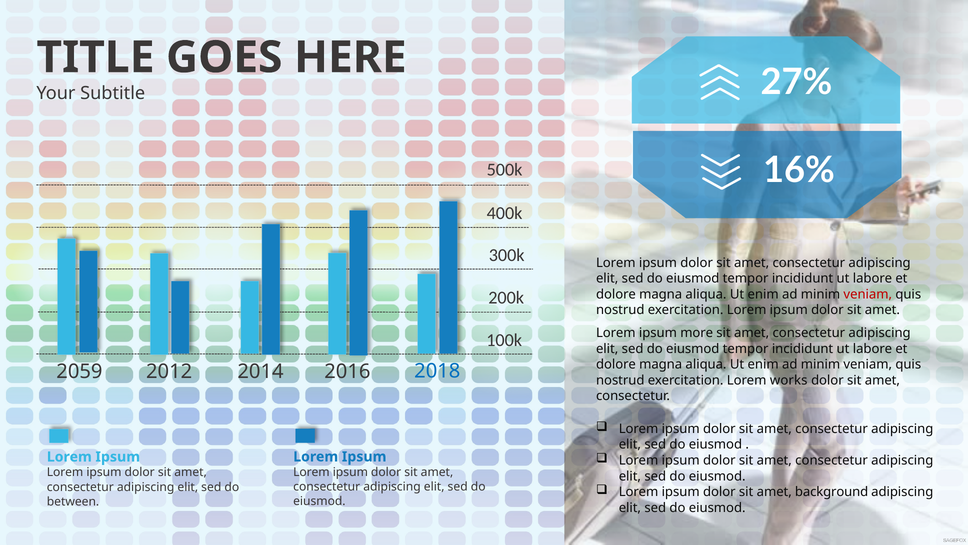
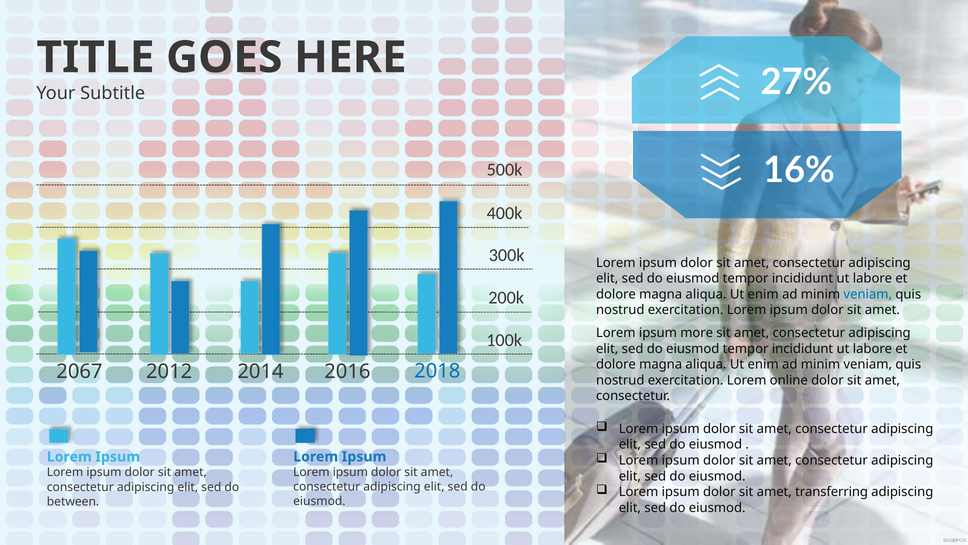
veniam at (868, 294) colour: red -> blue
2059: 2059 -> 2067
works: works -> online
background: background -> transferring
